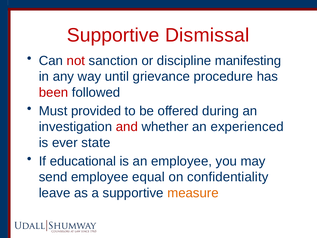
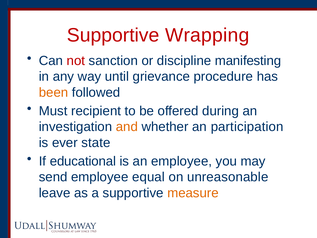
Dismissal: Dismissal -> Wrapping
been colour: red -> orange
provided: provided -> recipient
and colour: red -> orange
experienced: experienced -> participation
confidentiality: confidentiality -> unreasonable
